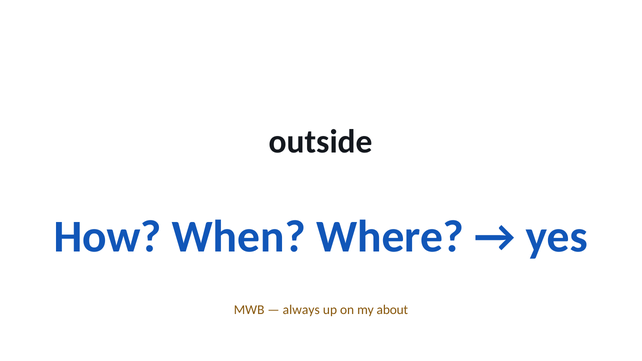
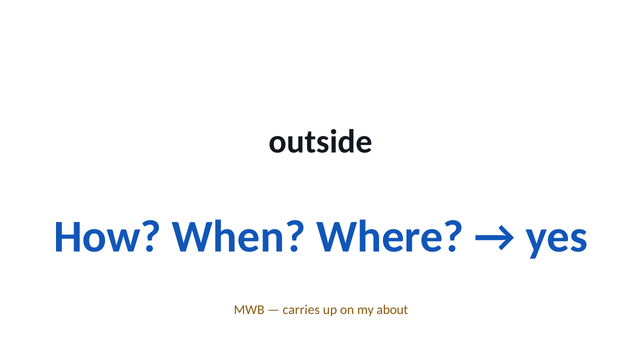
always: always -> carries
